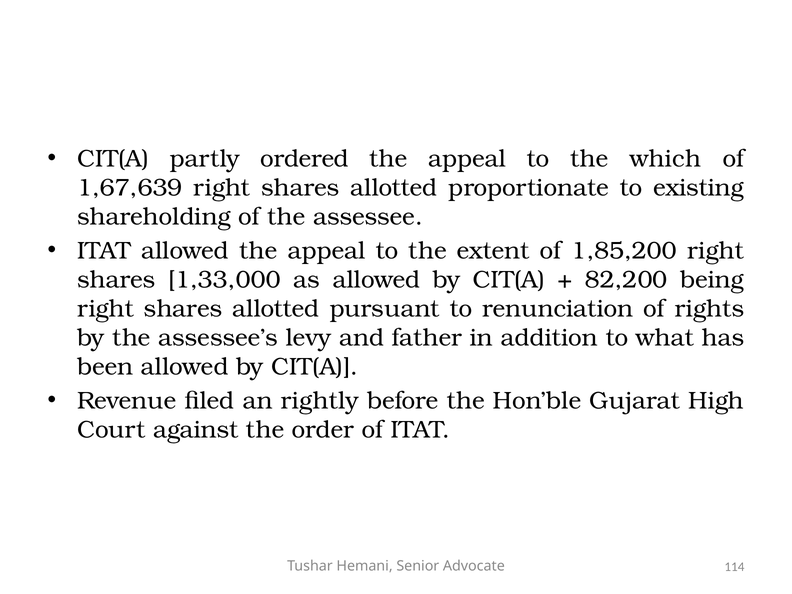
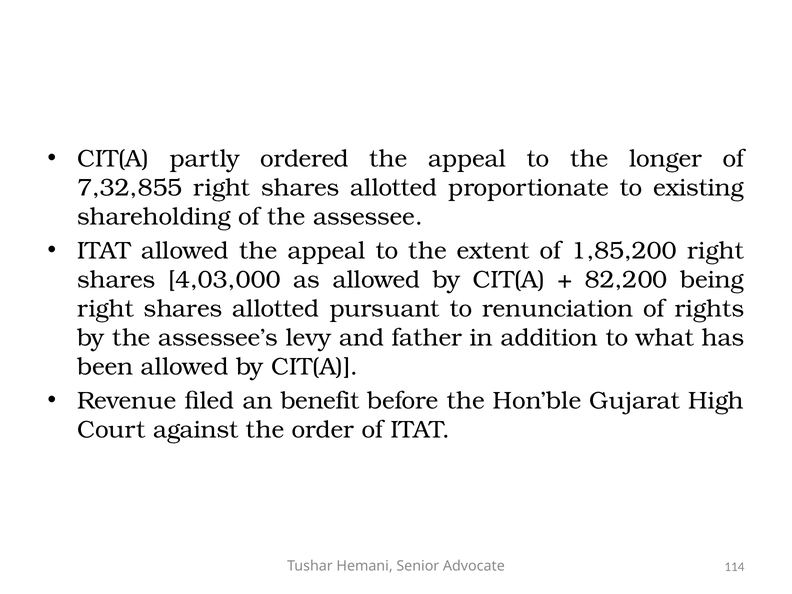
which: which -> longer
1,67,639: 1,67,639 -> 7,32,855
1,33,000: 1,33,000 -> 4,03,000
rightly: rightly -> benefit
